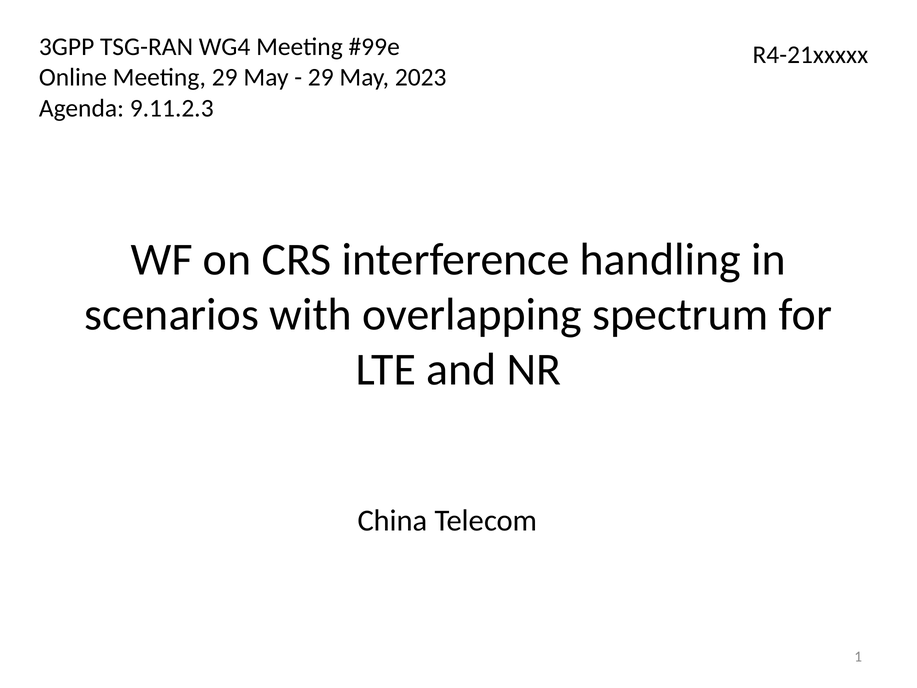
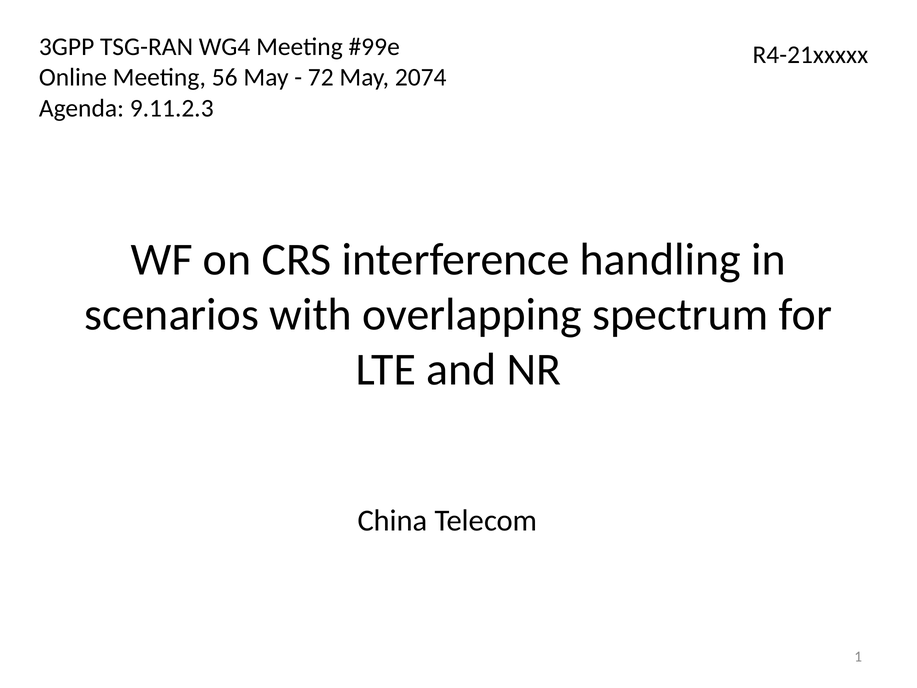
Meeting 29: 29 -> 56
29 at (321, 78): 29 -> 72
2023: 2023 -> 2074
